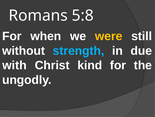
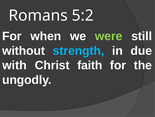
5:8: 5:8 -> 5:2
were colour: yellow -> light green
kind: kind -> faith
